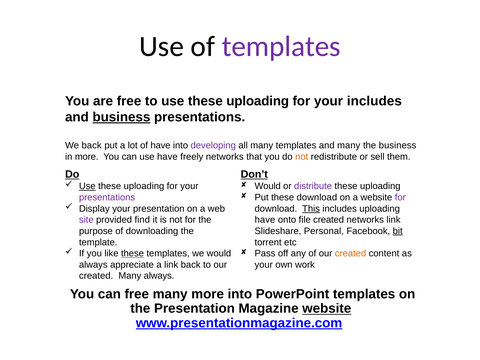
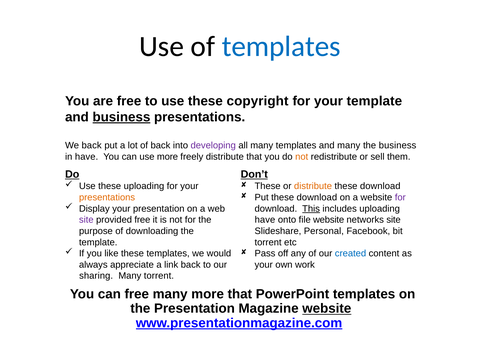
templates at (281, 46) colour: purple -> blue
to use these uploading: uploading -> copyright
your includes: includes -> template
of have: have -> back
in more: more -> have
use have: have -> more
freely networks: networks -> distribute
Use at (87, 186) underline: present -> none
Would at (268, 186): Would -> These
distribute at (313, 186) colour: purple -> orange
uploading at (380, 186): uploading -> download
presentations at (107, 197) colour: purple -> orange
provided find: find -> free
file created: created -> website
networks link: link -> site
bit underline: present -> none
these at (132, 253) underline: present -> none
created at (351, 253) colour: orange -> blue
created at (96, 276): created -> sharing
Many always: always -> torrent
more into: into -> that
